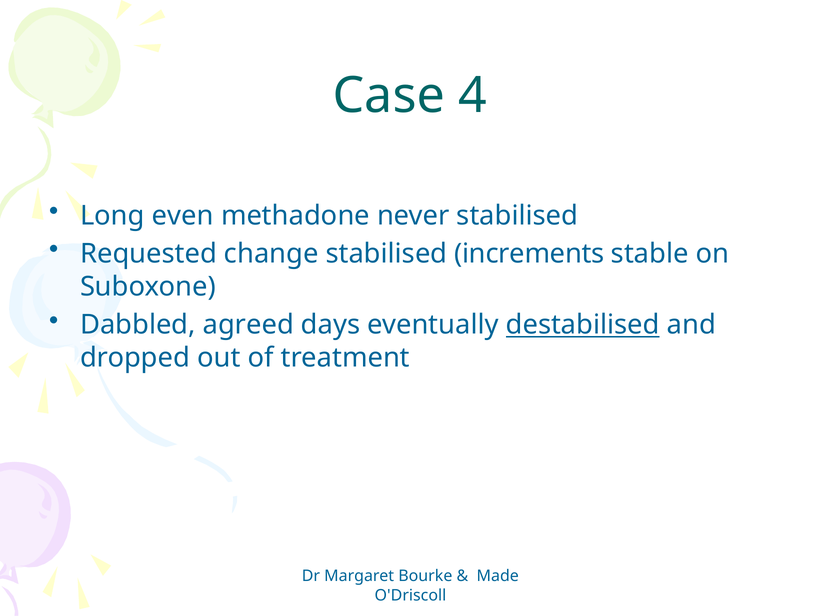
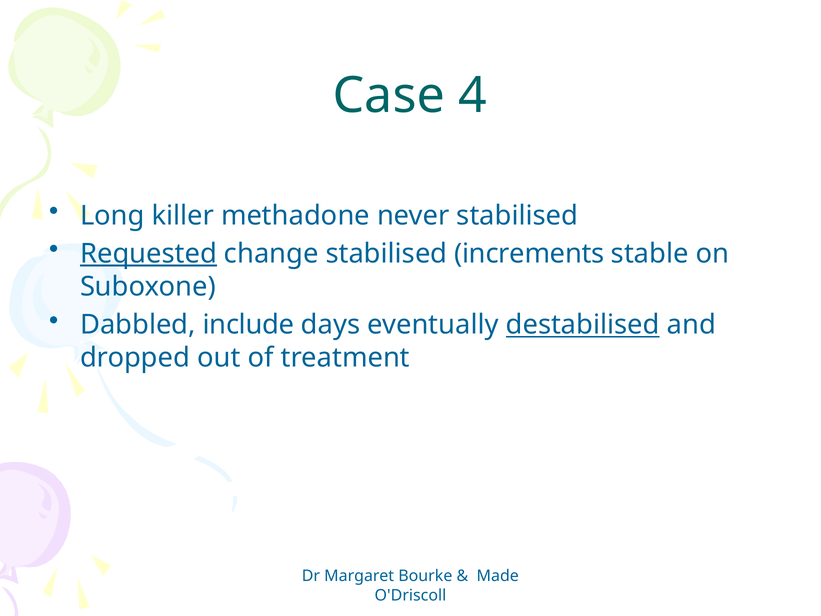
even: even -> killer
Requested underline: none -> present
agreed: agreed -> include
